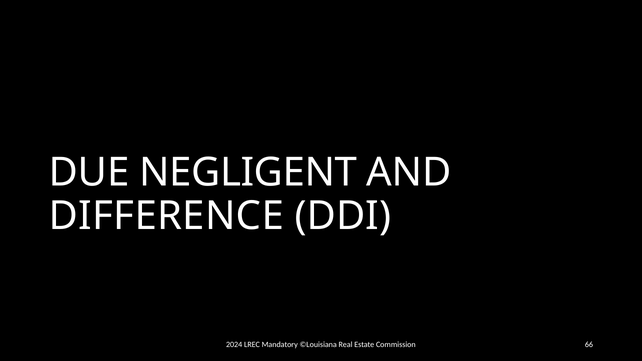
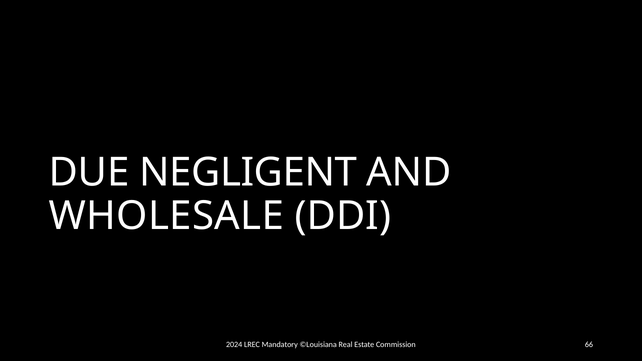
DIFFERENCE: DIFFERENCE -> WHOLESALE
